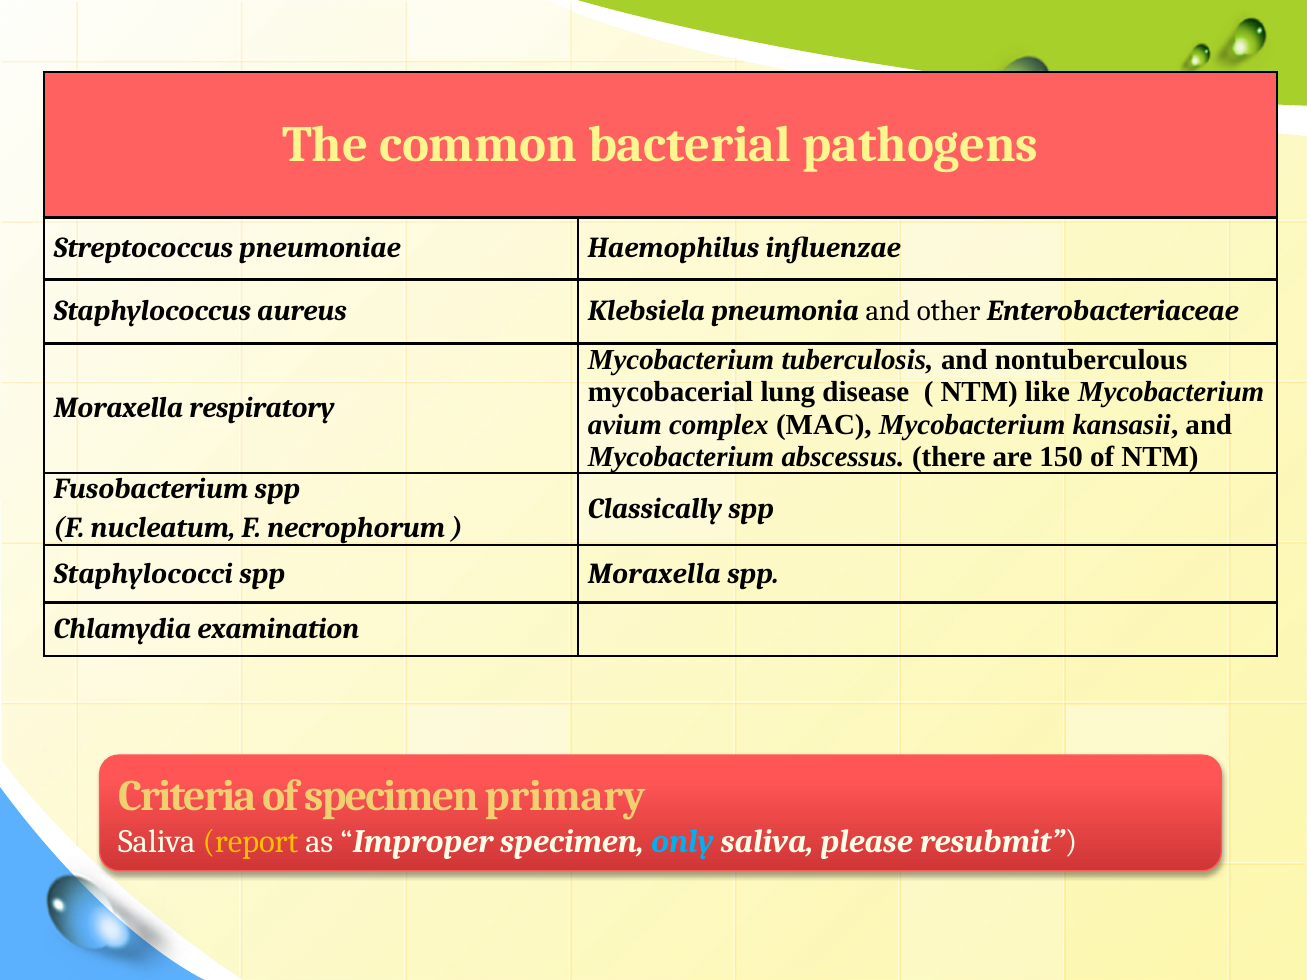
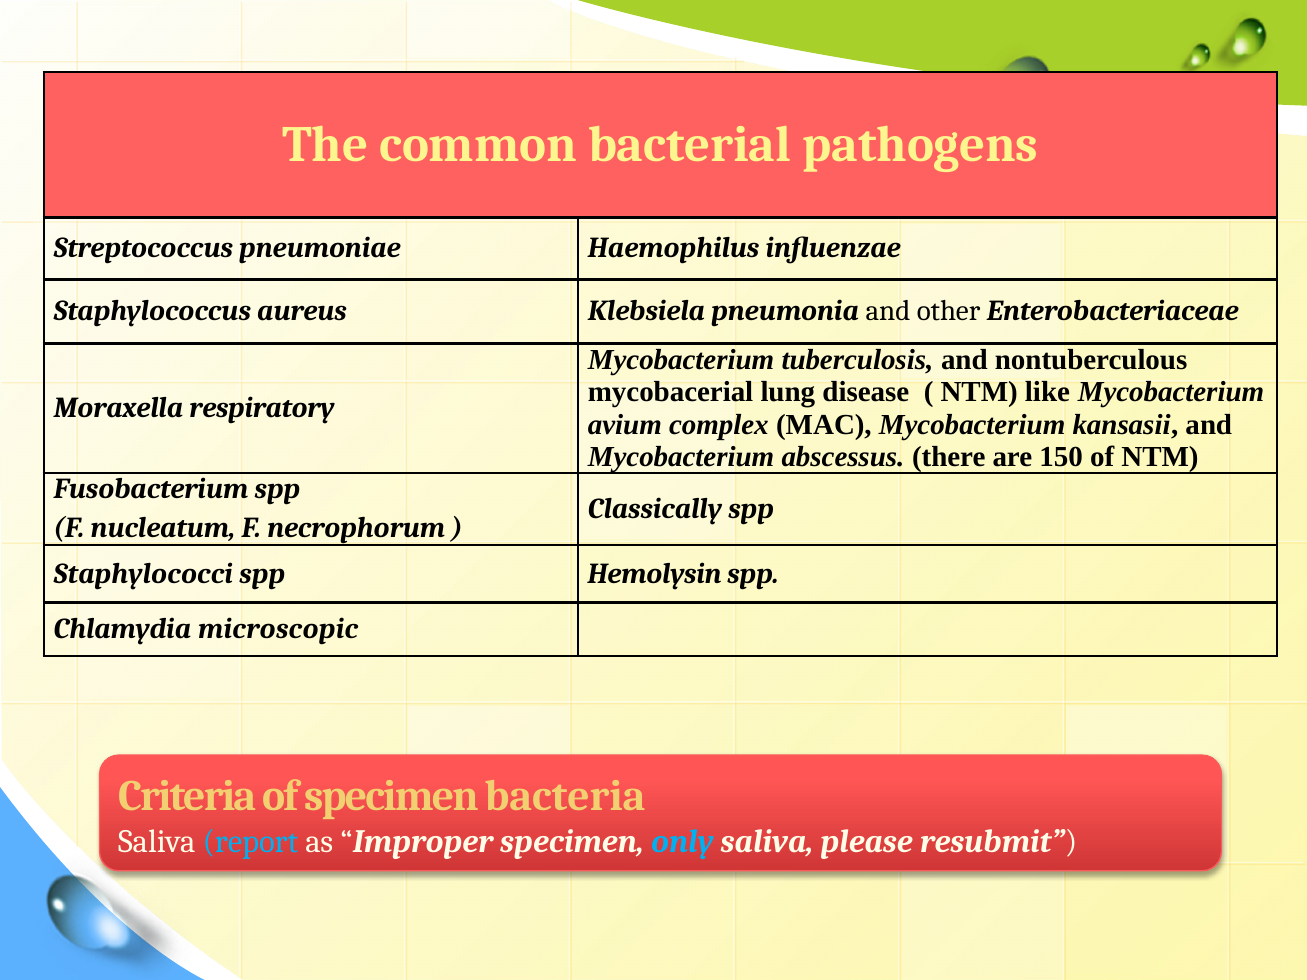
spp Moraxella: Moraxella -> Hemolysin
examination: examination -> microscopic
primary: primary -> bacteria
report colour: yellow -> light blue
